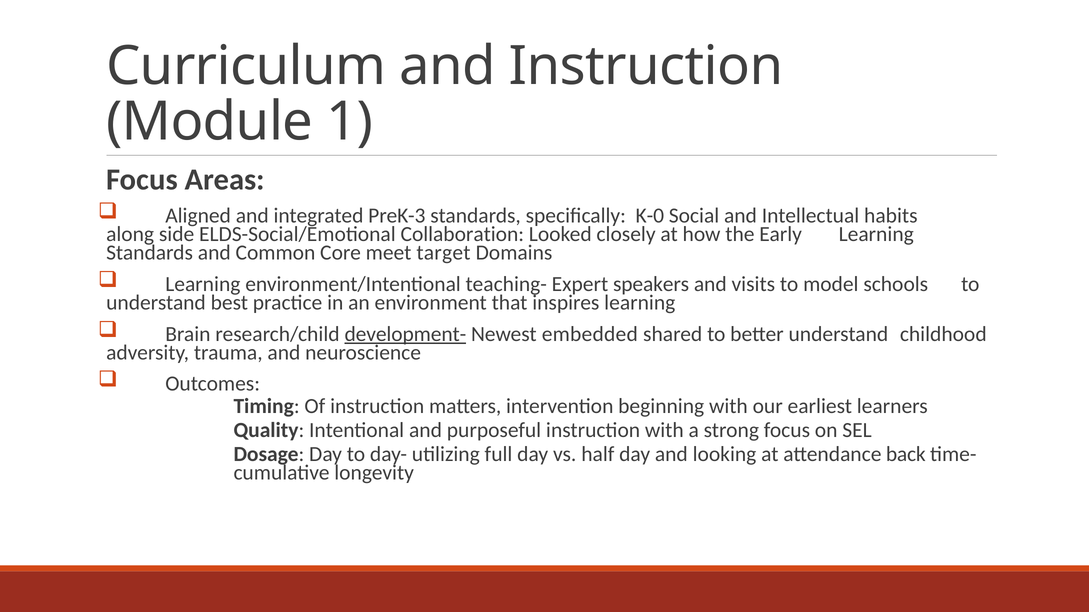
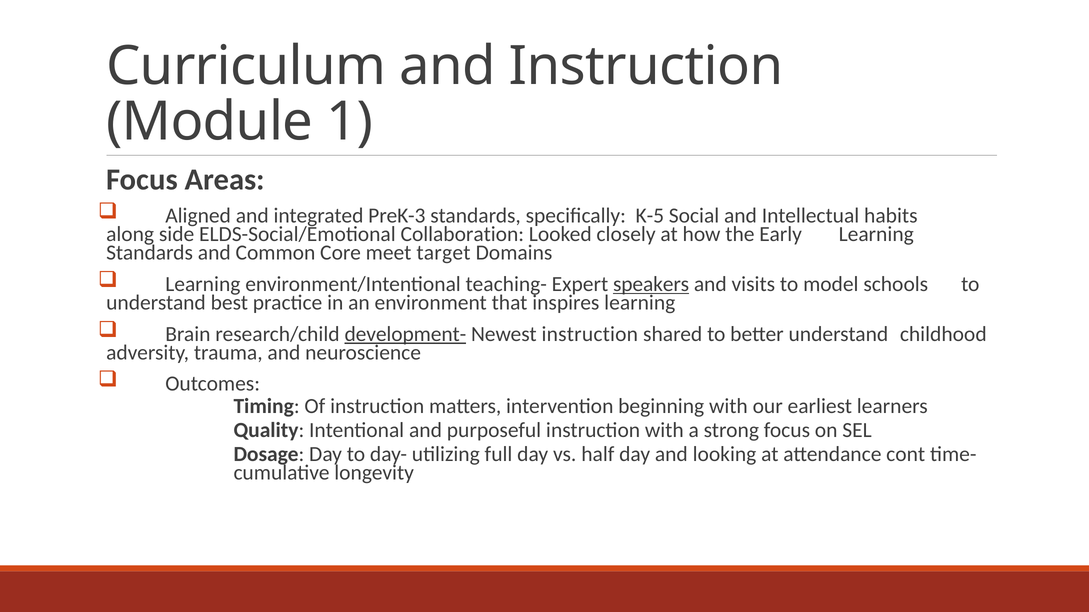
K-0: K-0 -> K-5
speakers underline: none -> present
Newest embedded: embedded -> instruction
back: back -> cont
